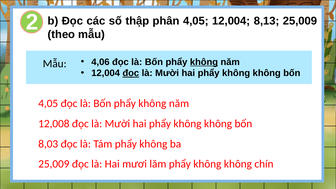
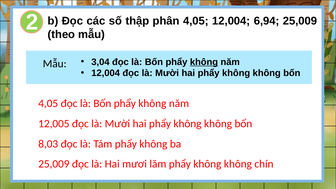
8,13: 8,13 -> 6,94
4,06: 4,06 -> 3,04
đọc at (131, 73) underline: present -> none
12,008: 12,008 -> 12,005
